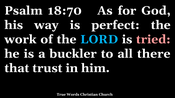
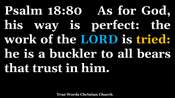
18:70: 18:70 -> 18:80
tried colour: pink -> yellow
there: there -> bears
